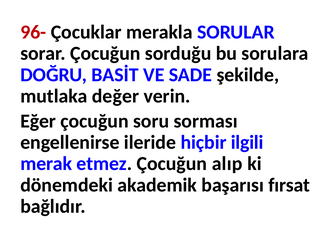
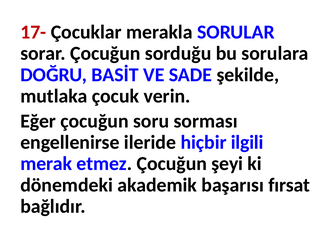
96-: 96- -> 17-
değer: değer -> çocuk
alıp: alıp -> şeyi
